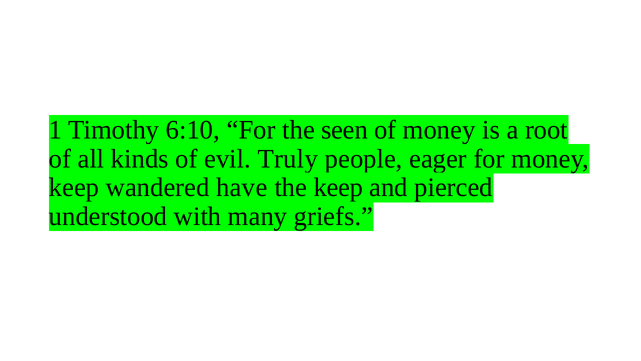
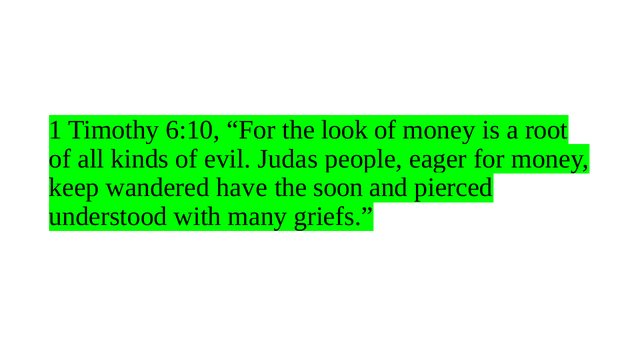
seen: seen -> look
Truly: Truly -> Judas
the keep: keep -> soon
